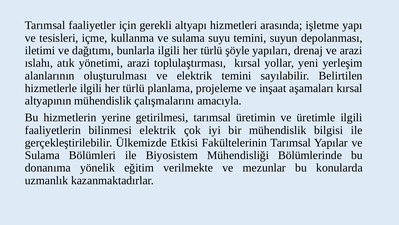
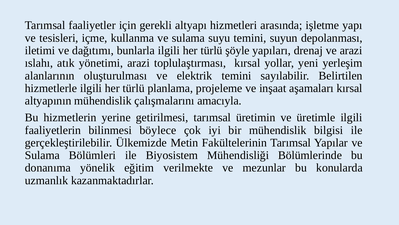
bilinmesi elektrik: elektrik -> böylece
Etkisi: Etkisi -> Metin
